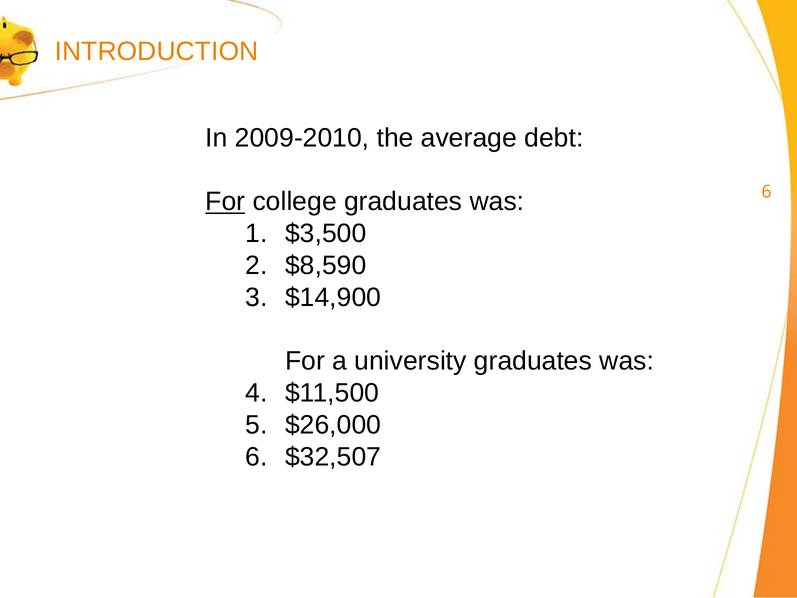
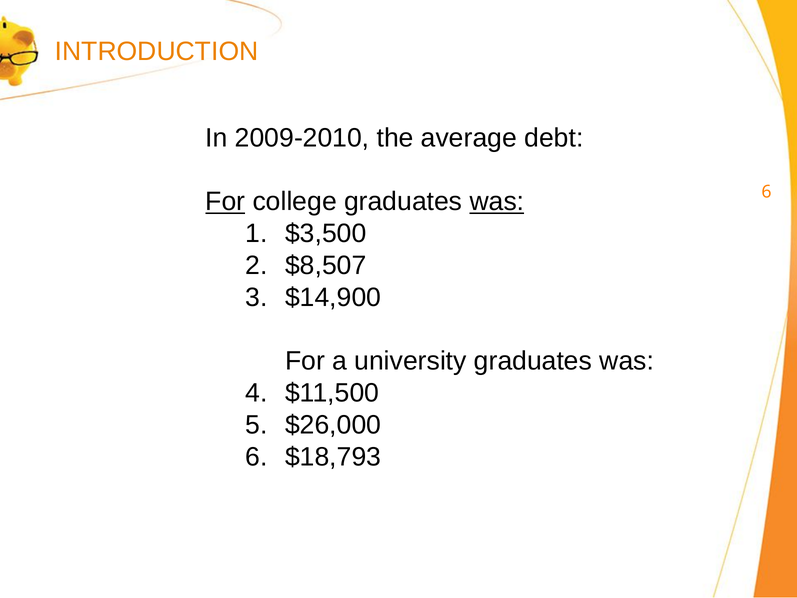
was at (497, 202) underline: none -> present
$8,590: $8,590 -> $8,507
$32,507: $32,507 -> $18,793
